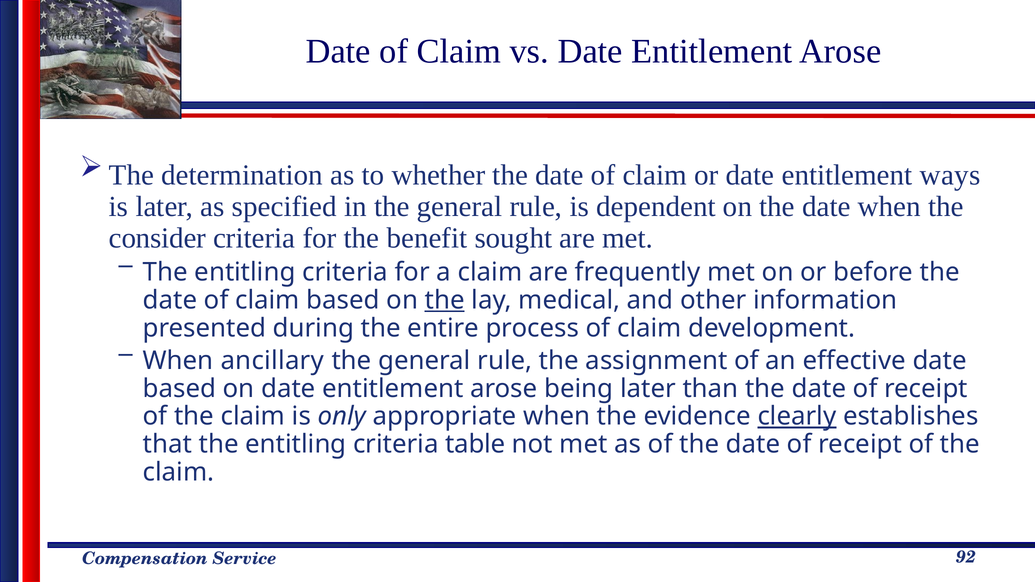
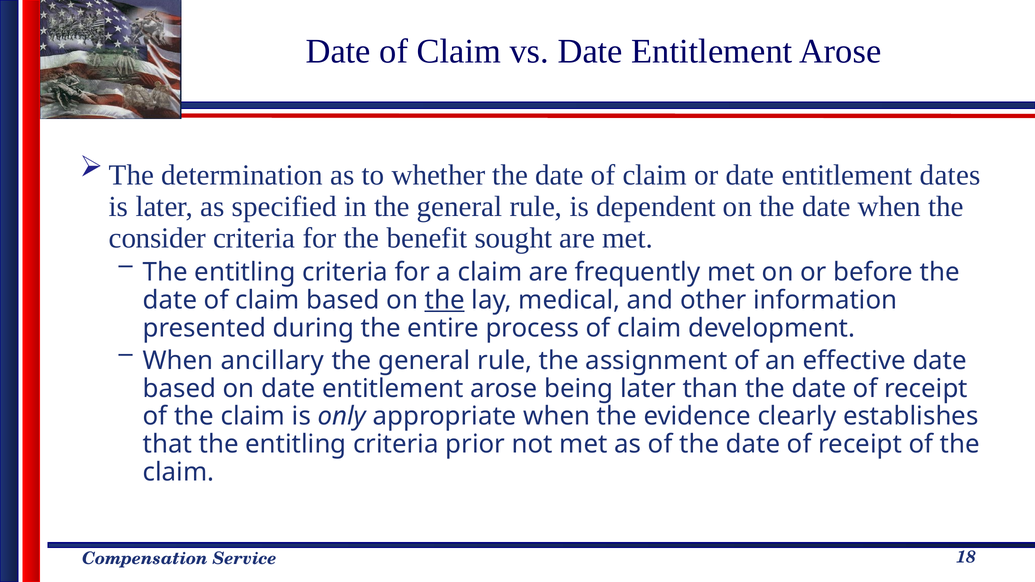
ways: ways -> dates
clearly underline: present -> none
table: table -> prior
92: 92 -> 18
